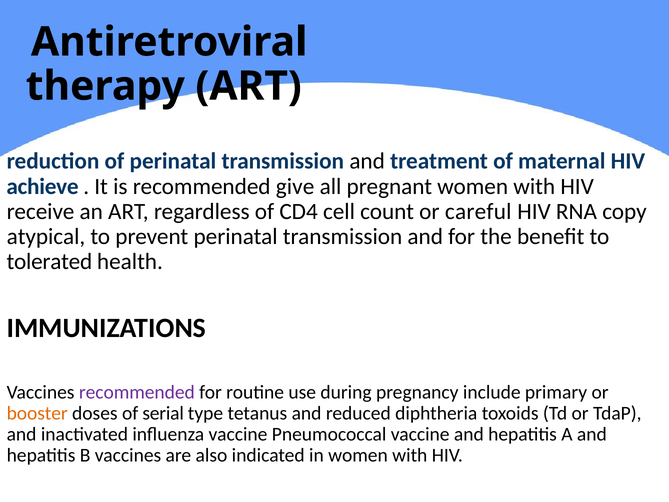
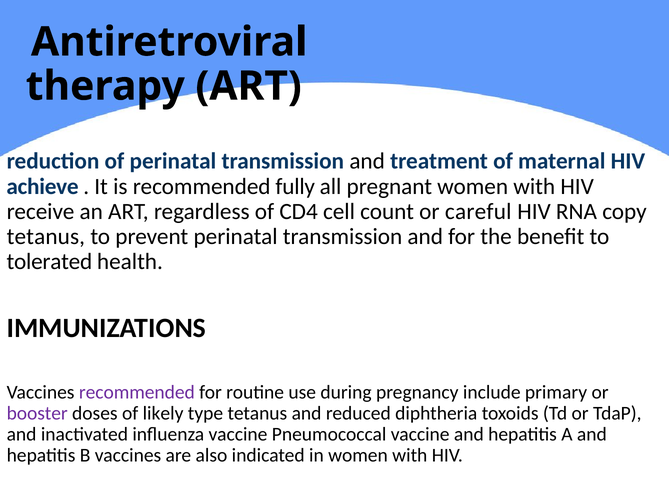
give: give -> fully
atypical at (46, 236): atypical -> tetanus
booster colour: orange -> purple
serial: serial -> likely
